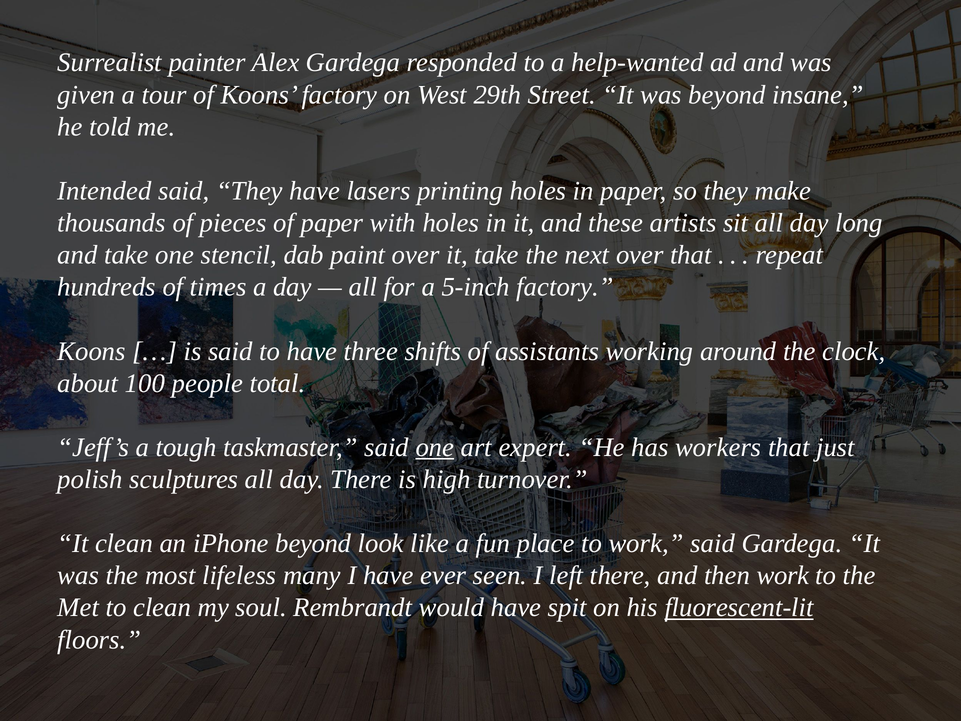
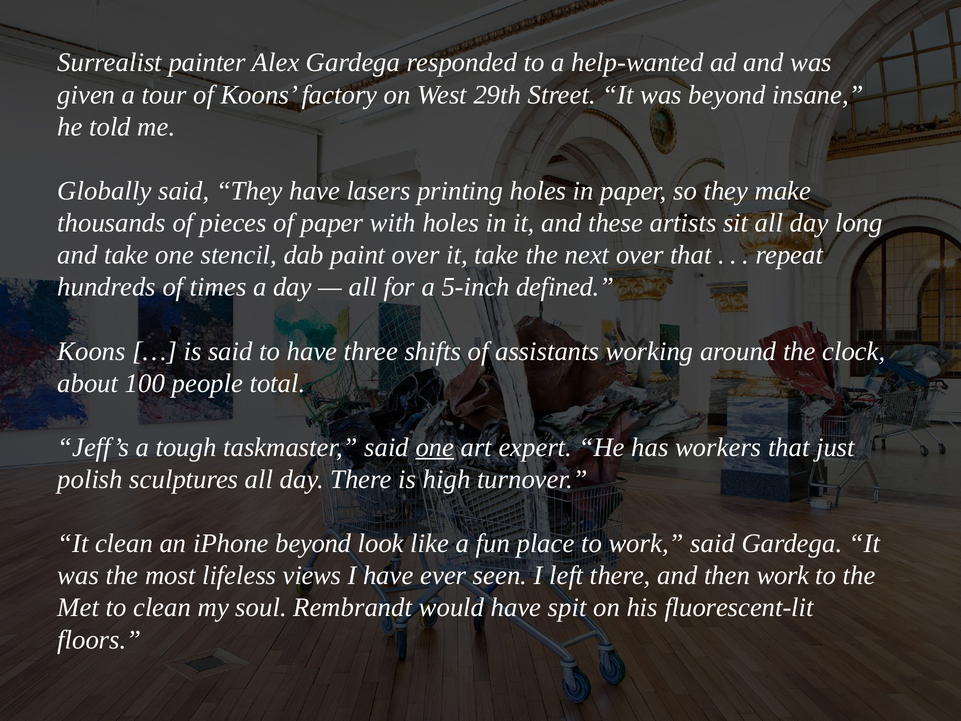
Intended: Intended -> Globally
5-inch factory: factory -> defined
many: many -> views
fluorescent-lit underline: present -> none
